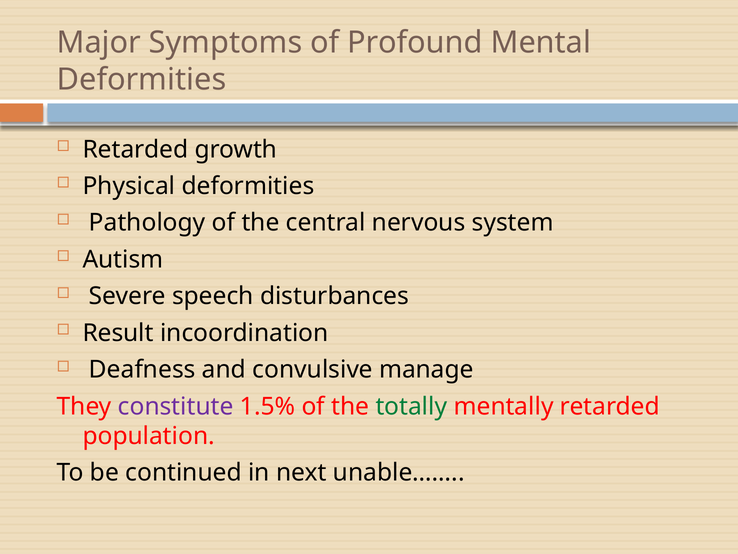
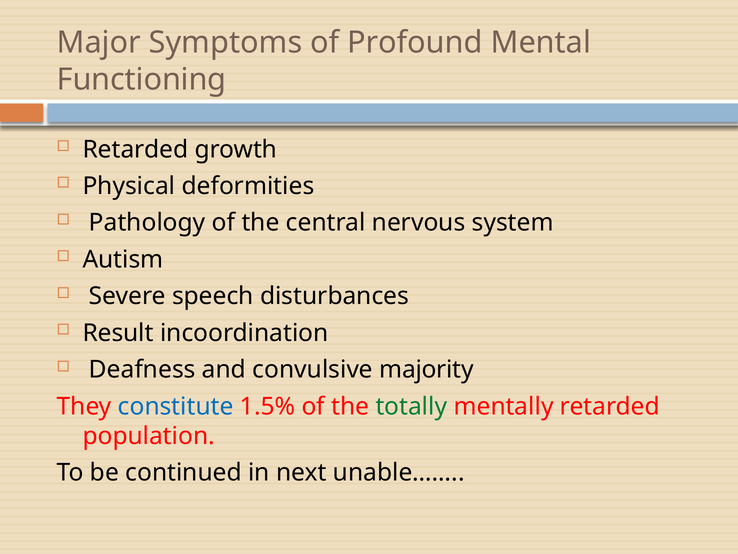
Deformities at (141, 80): Deformities -> Functioning
manage: manage -> majority
constitute colour: purple -> blue
